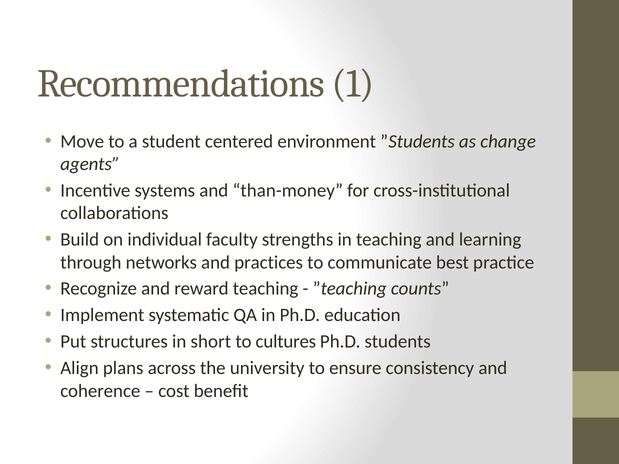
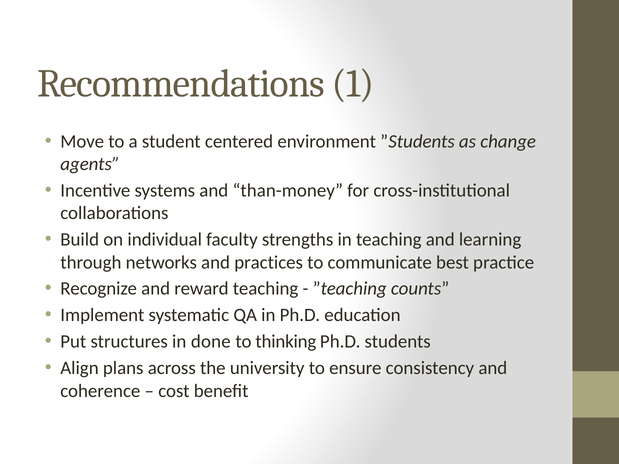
short: short -> done
cultures: cultures -> thinking
